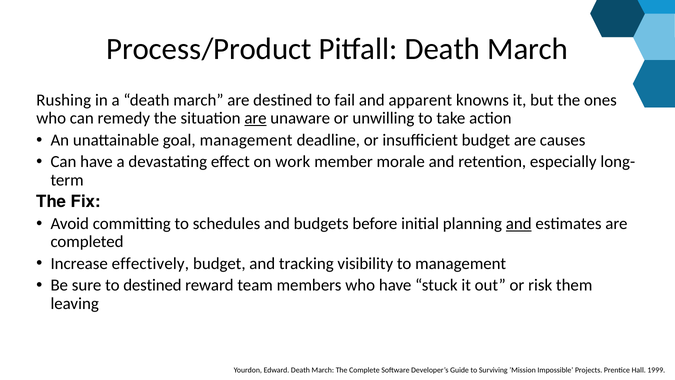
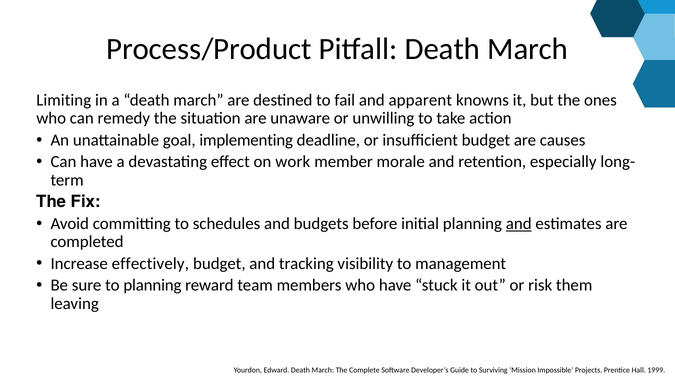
Rushing: Rushing -> Limiting
are at (255, 118) underline: present -> none
goal management: management -> implementing
to destined: destined -> planning
